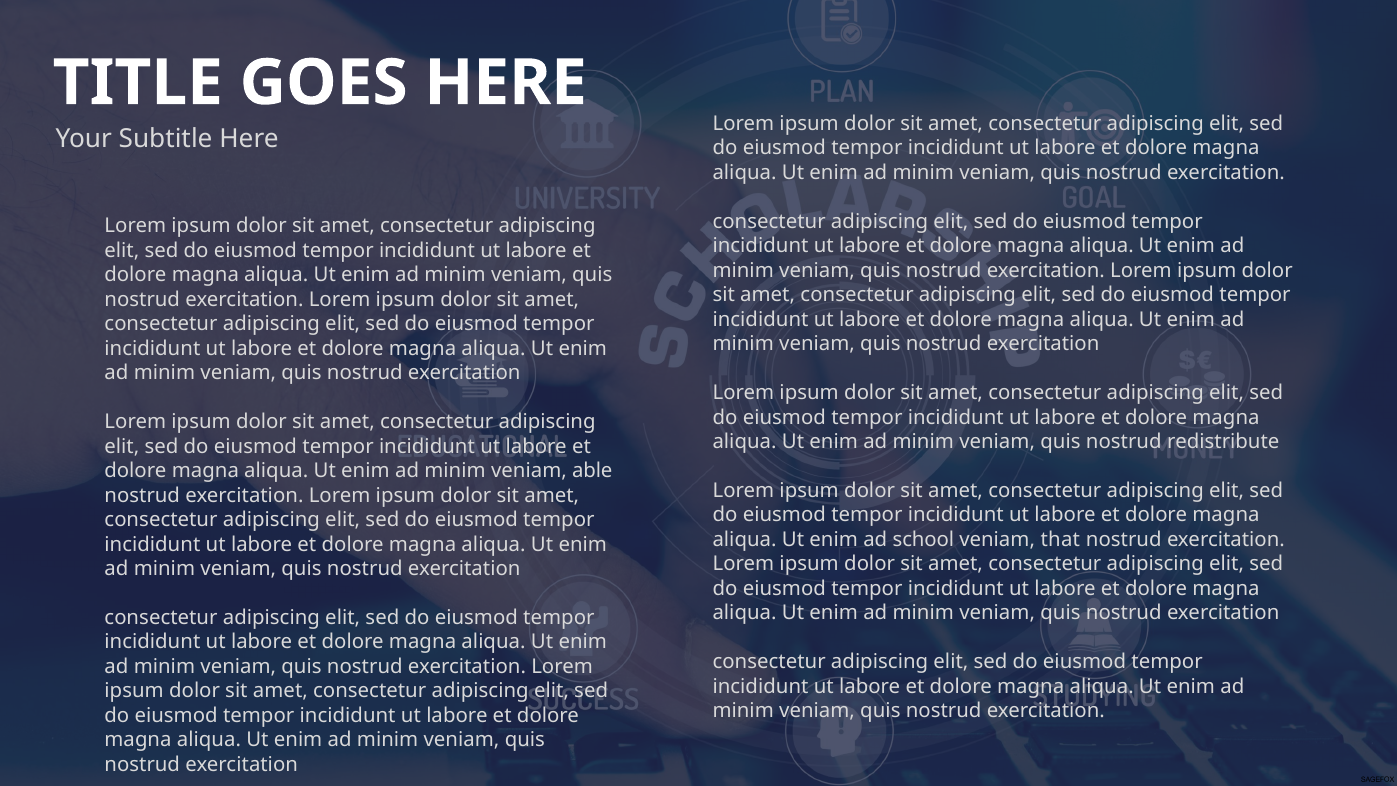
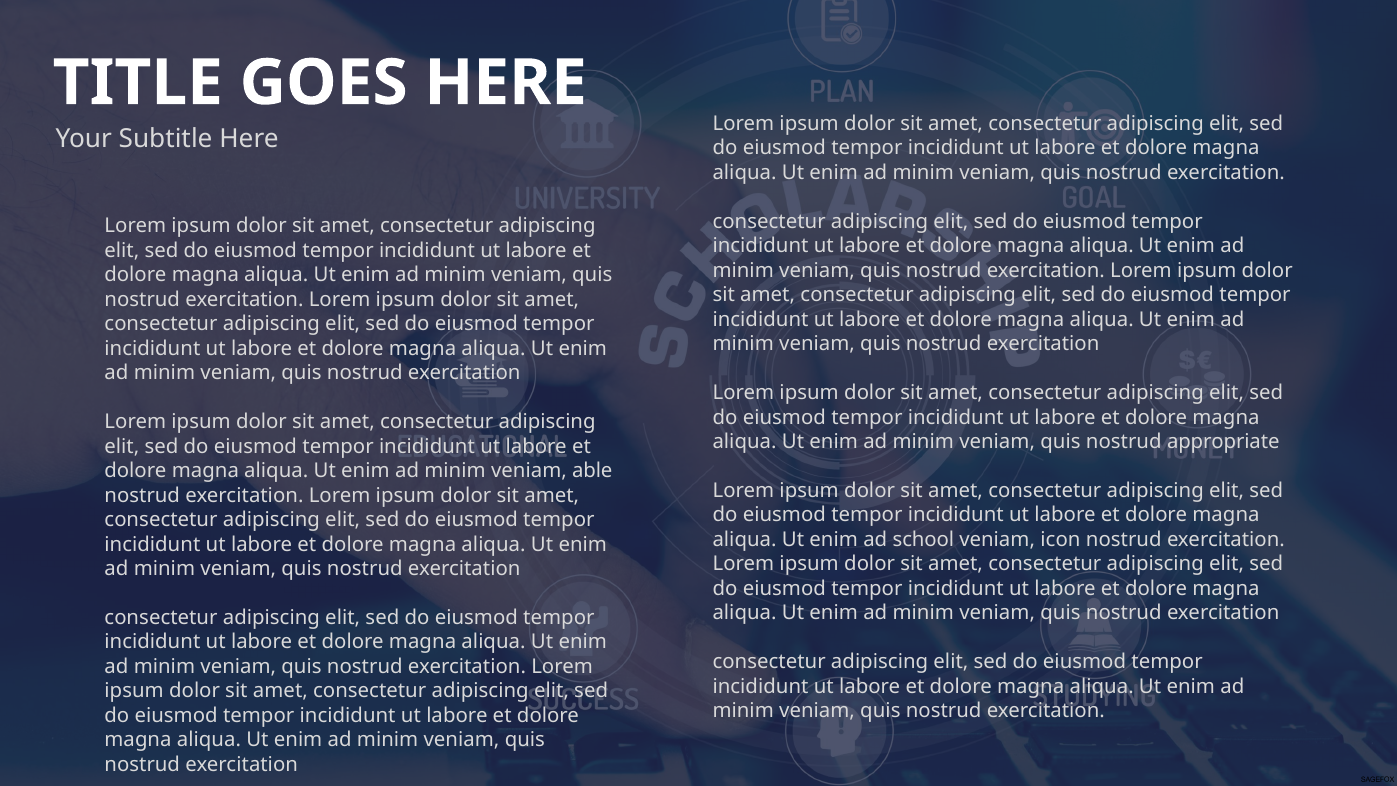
redistribute: redistribute -> appropriate
that: that -> icon
